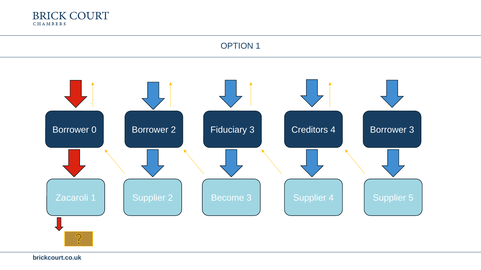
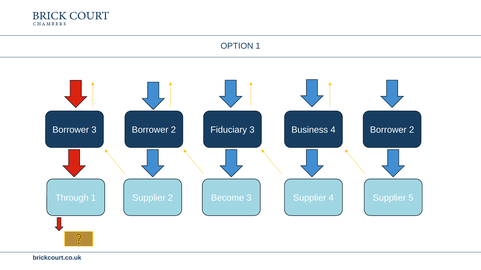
Borrower 0: 0 -> 3
Creditors: Creditors -> Business
3 at (412, 130): 3 -> 2
Zacaroli: Zacaroli -> Through
